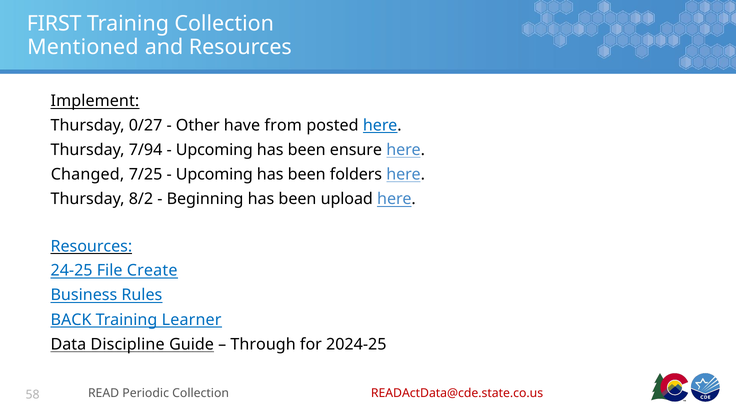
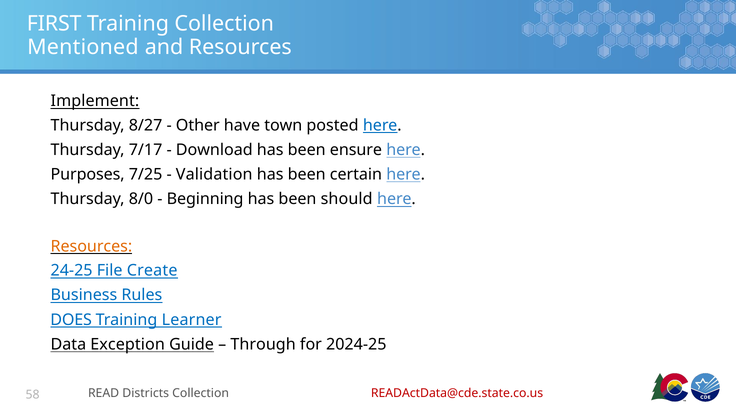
0/27: 0/27 -> 8/27
from: from -> town
7/94: 7/94 -> 7/17
Upcoming at (214, 150): Upcoming -> Download
Changed: Changed -> Purposes
Upcoming at (214, 174): Upcoming -> Validation
folders: folders -> certain
8/2: 8/2 -> 8/0
upload: upload -> should
Resources at (91, 246) colour: blue -> orange
BACK: BACK -> DOES
Discipline: Discipline -> Exception
Periodic: Periodic -> Districts
